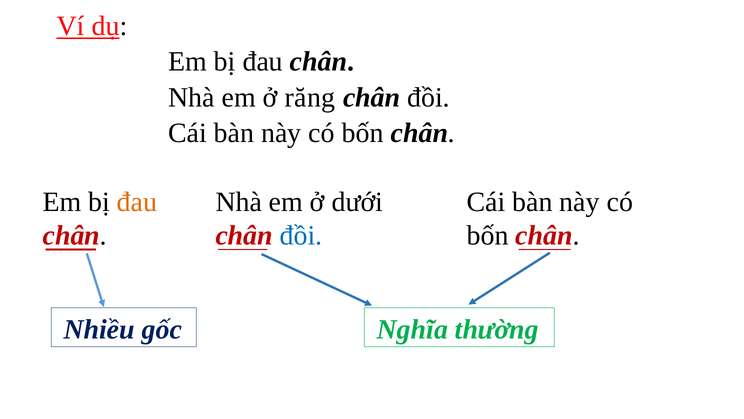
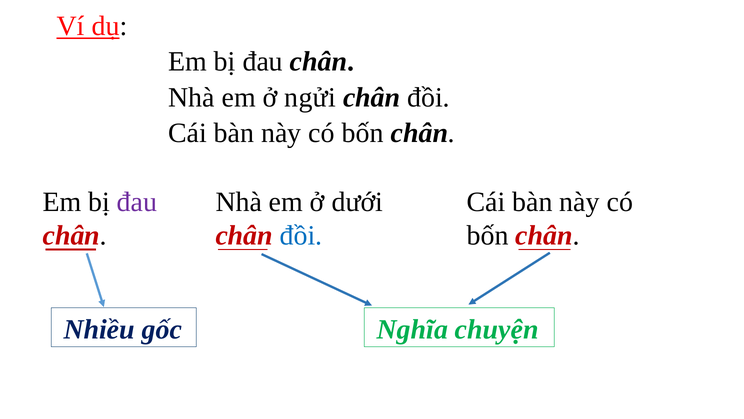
răng: răng -> ngửi
đau at (137, 202) colour: orange -> purple
thường: thường -> chuyện
